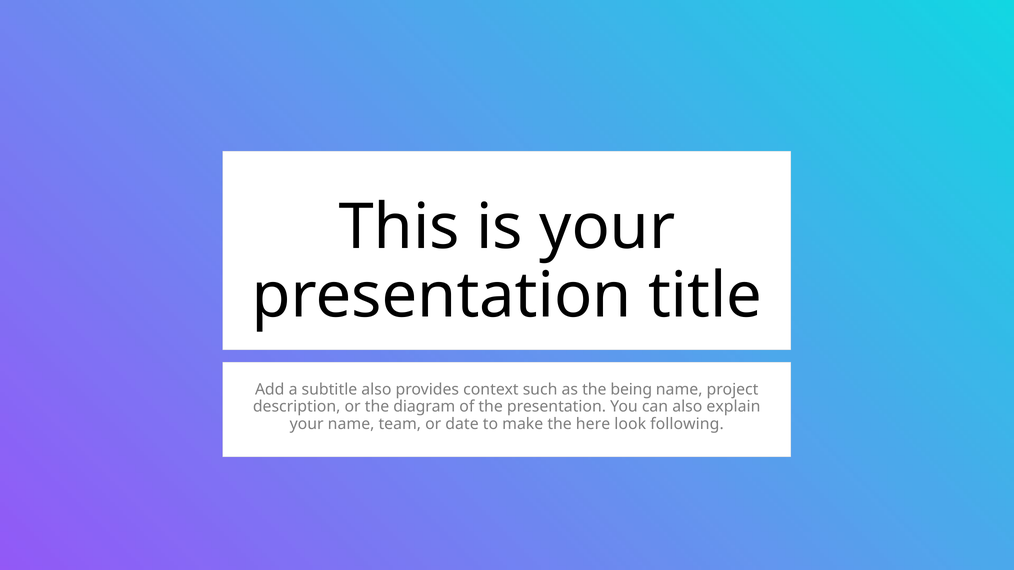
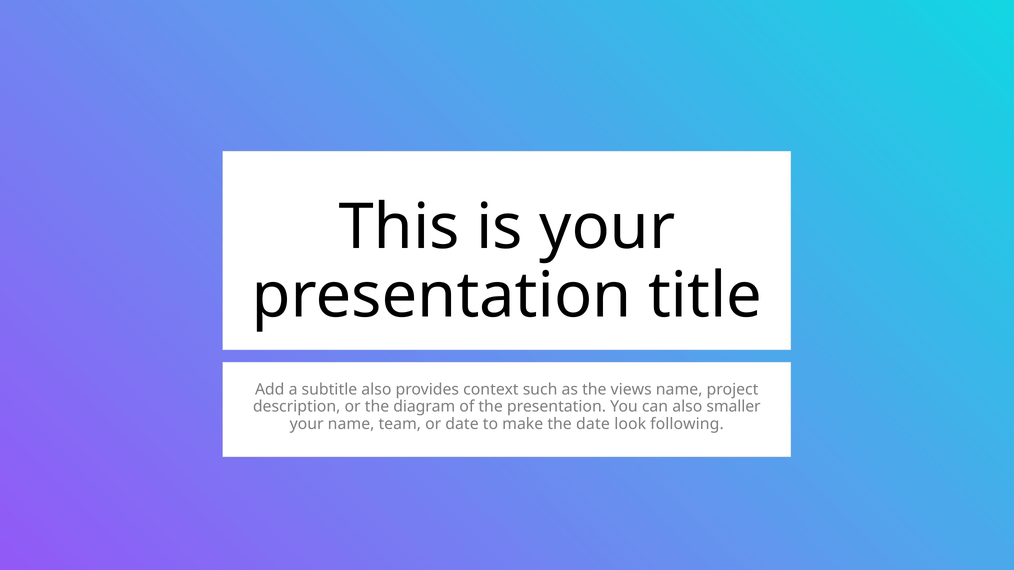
being: being -> views
explain: explain -> smaller
the here: here -> date
